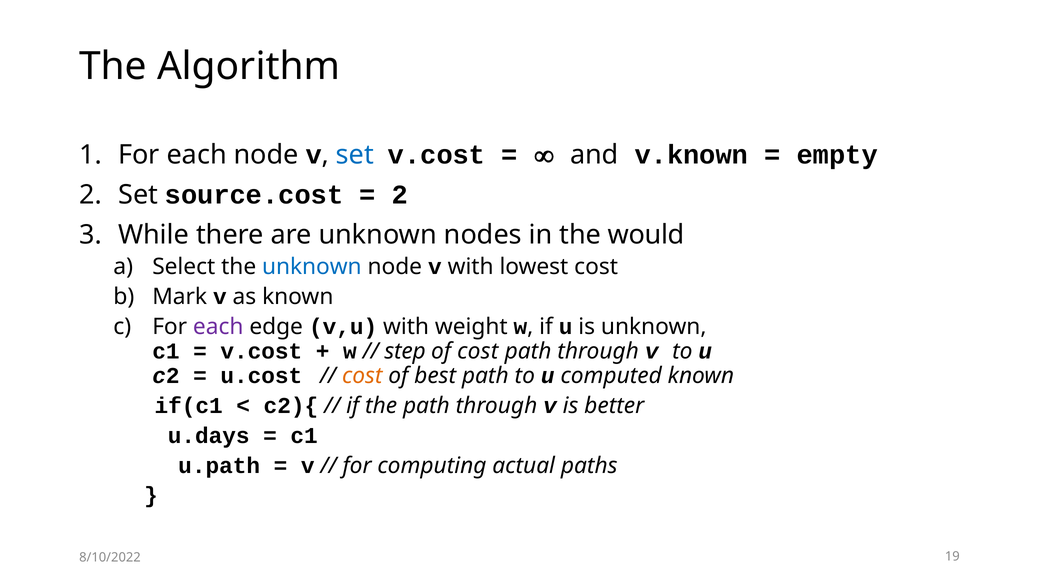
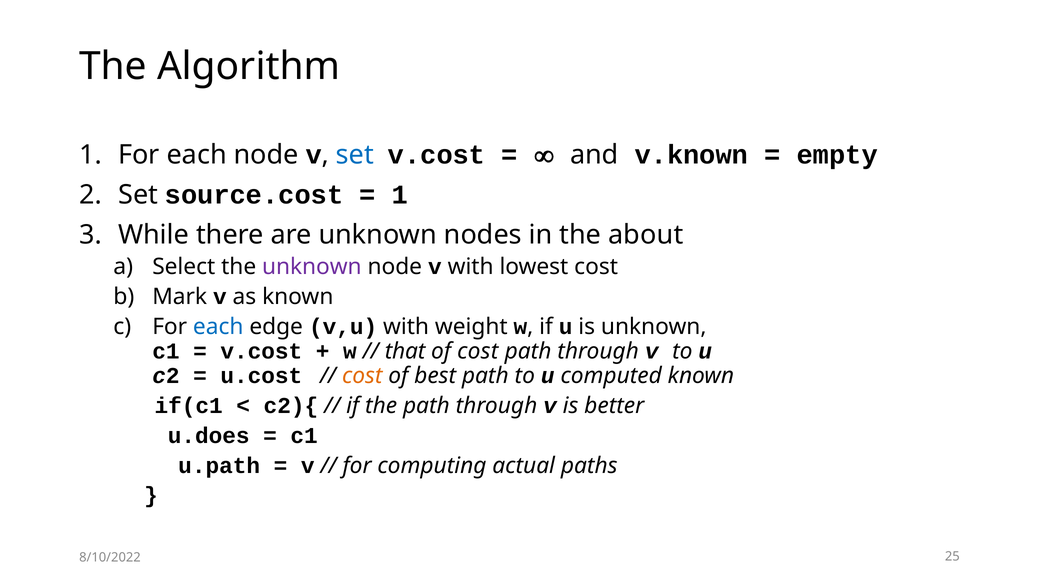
2 at (400, 195): 2 -> 1
would: would -> about
unknown at (312, 267) colour: blue -> purple
each at (218, 327) colour: purple -> blue
step: step -> that
u.days: u.days -> u.does
19: 19 -> 25
